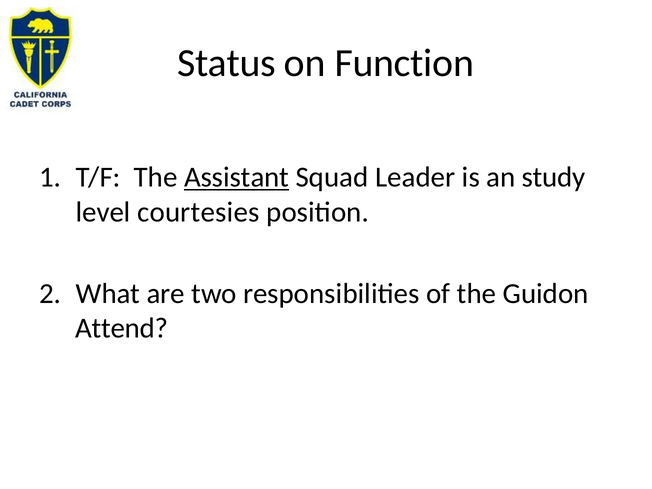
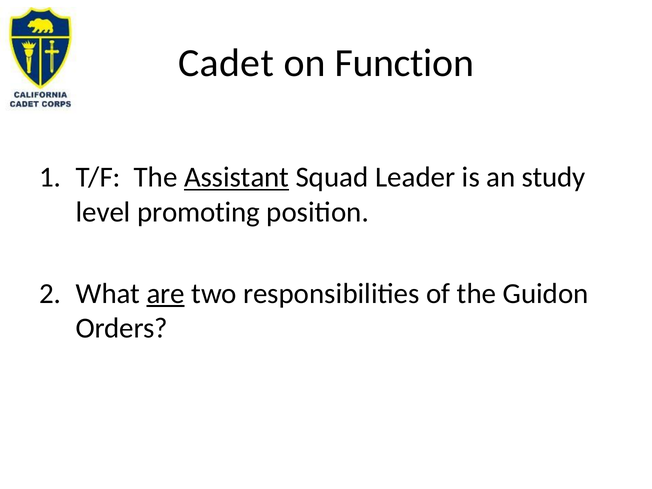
Status: Status -> Cadet
courtesies: courtesies -> promoting
are underline: none -> present
Attend: Attend -> Orders
